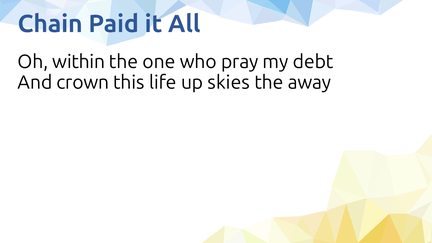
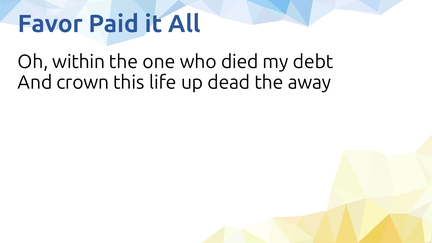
Chain: Chain -> Favor
pray: pray -> died
skies: skies -> dead
